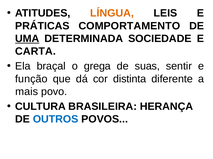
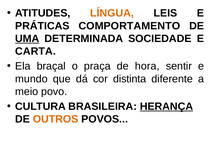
grega: grega -> praça
suas: suas -> hora
função: função -> mundo
mais: mais -> meio
HERANÇA underline: none -> present
OUTROS colour: blue -> orange
